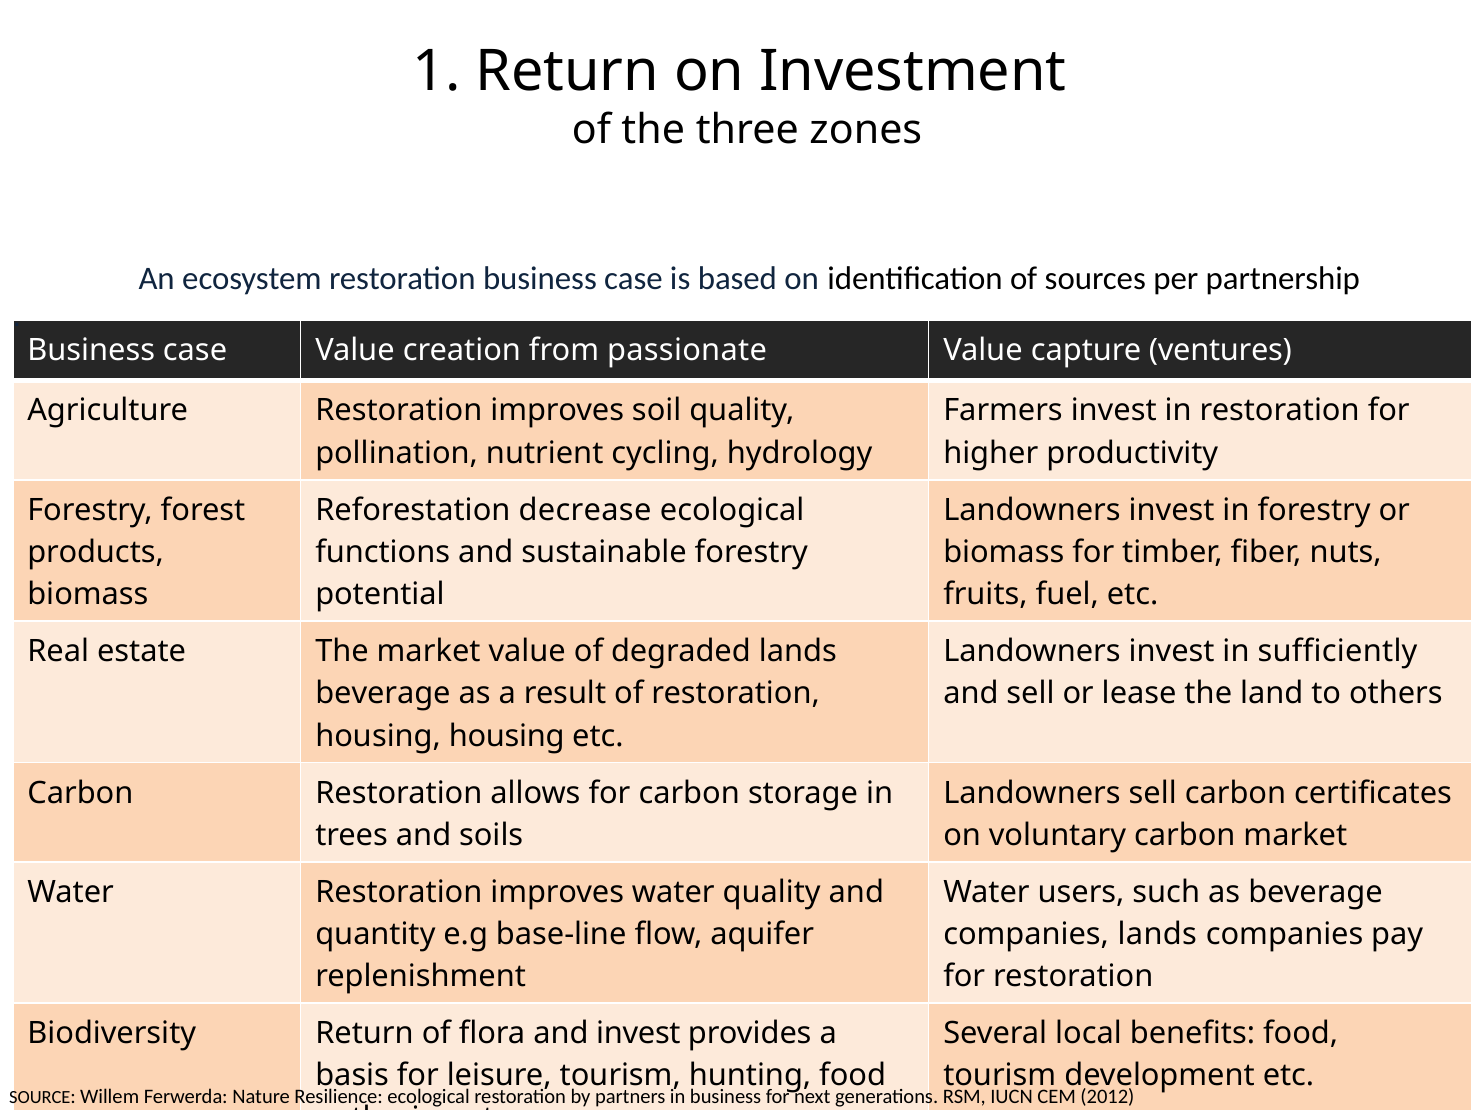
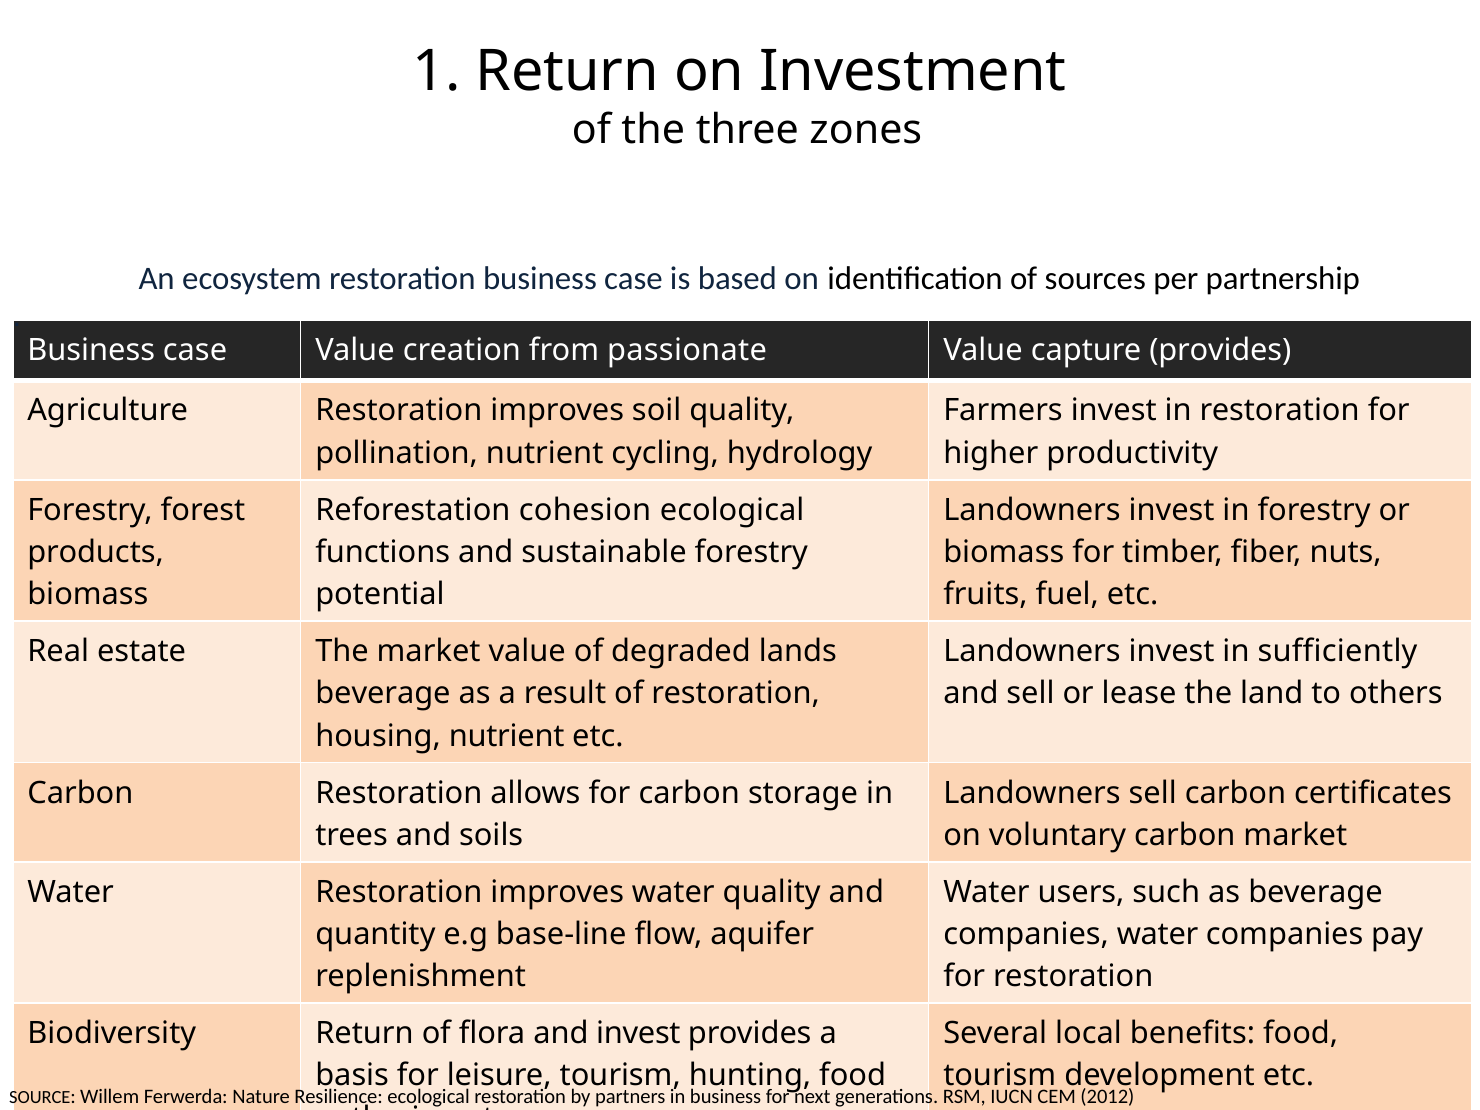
capture ventures: ventures -> provides
decrease: decrease -> cohesion
housing housing: housing -> nutrient
companies lands: lands -> water
